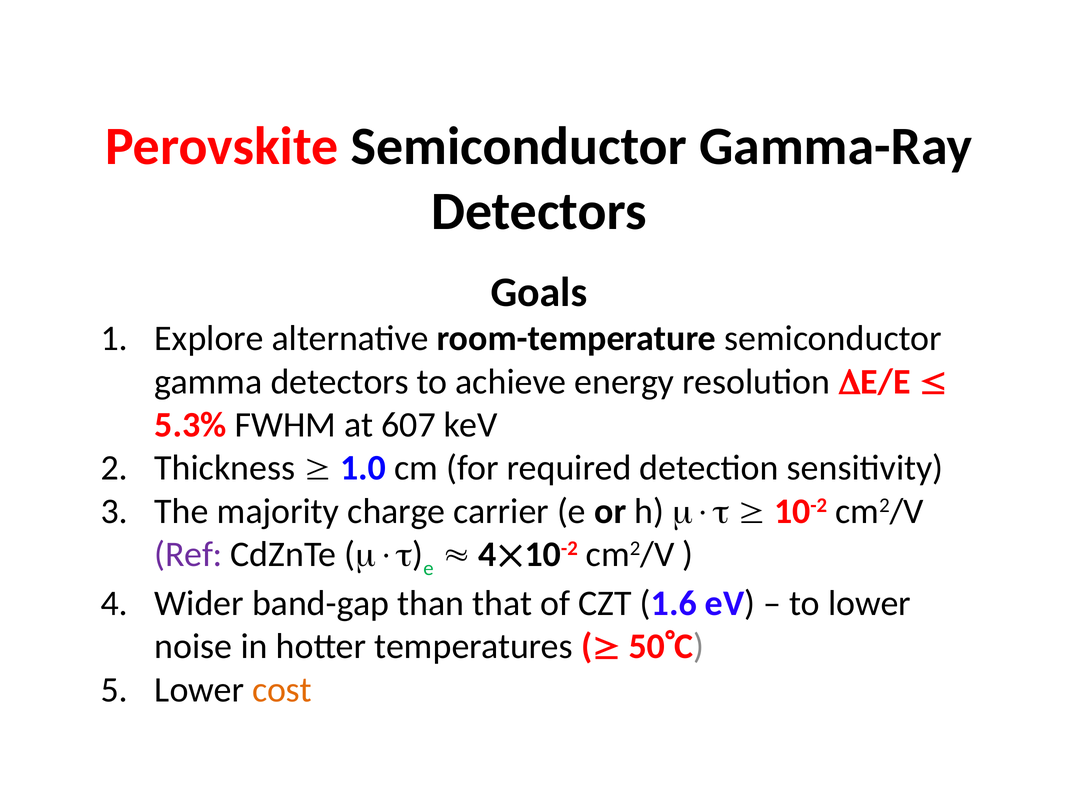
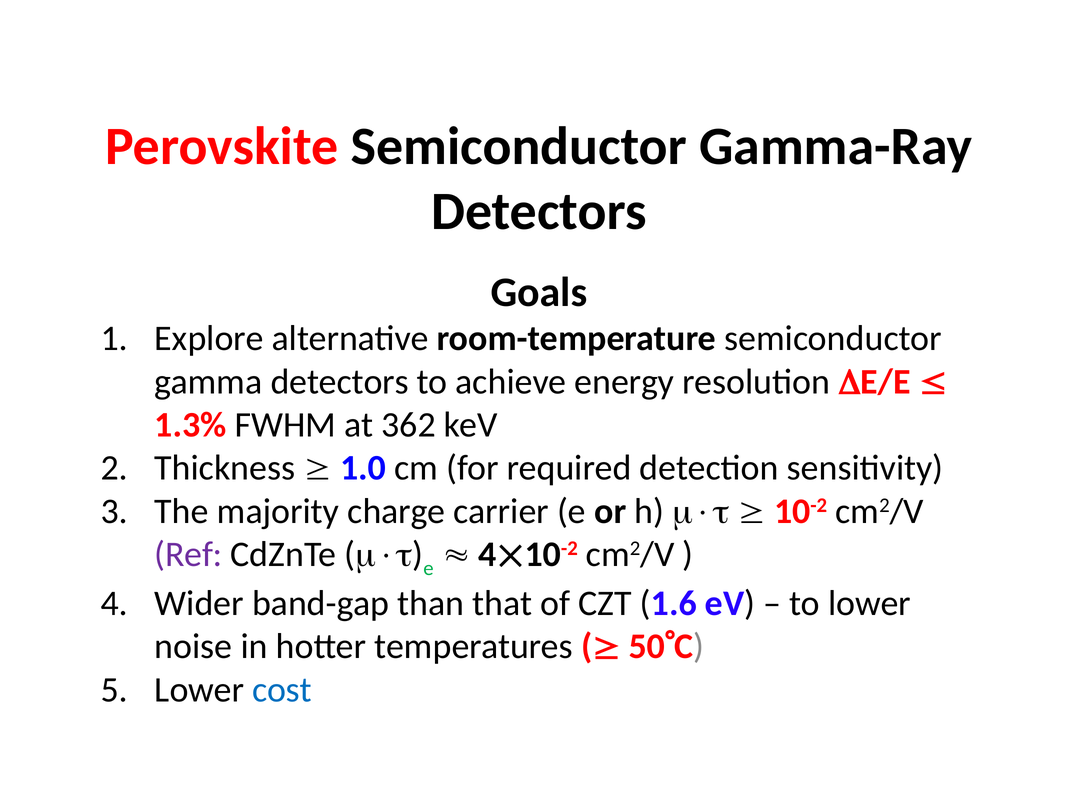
5.3%: 5.3% -> 1.3%
607: 607 -> 362
cost colour: orange -> blue
